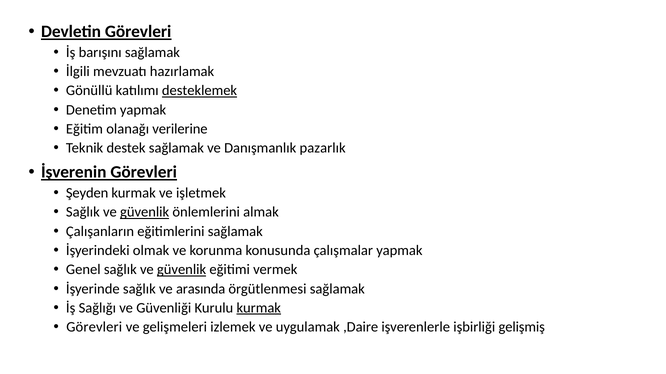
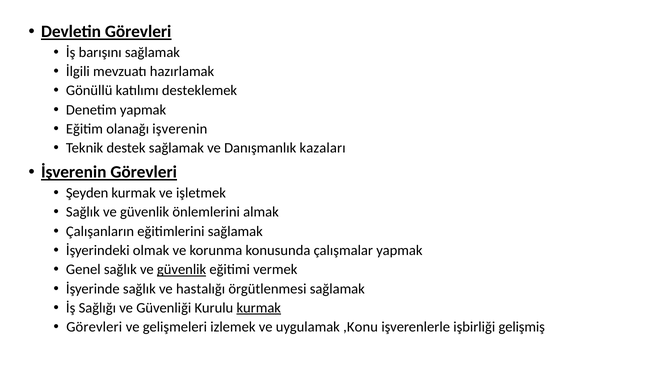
desteklemek underline: present -> none
verilerine: verilerine -> işverenin
pazarlık: pazarlık -> kazaları
güvenlik at (145, 212) underline: present -> none
arasında: arasında -> hastalığı
,Daire: ,Daire -> ,Konu
